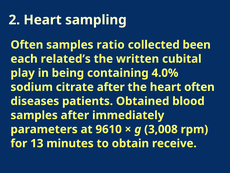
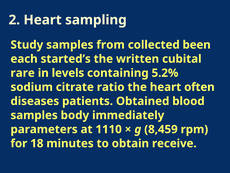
Often at (27, 45): Often -> Study
ratio: ratio -> from
related’s: related’s -> started’s
play: play -> rare
being: being -> levels
4.0%: 4.0% -> 5.2%
citrate after: after -> ratio
samples after: after -> body
9610: 9610 -> 1110
3,008: 3,008 -> 8,459
13: 13 -> 18
